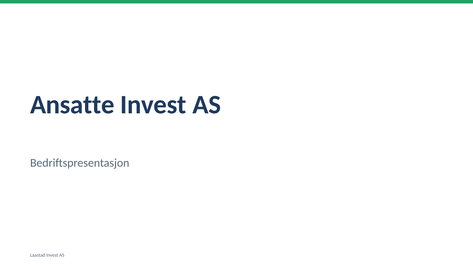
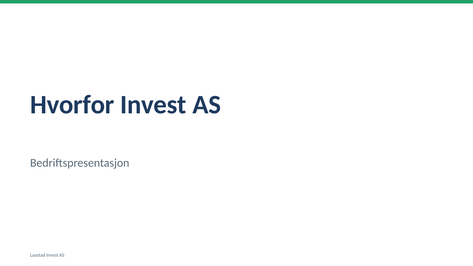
Ansatte: Ansatte -> Hvorfor
